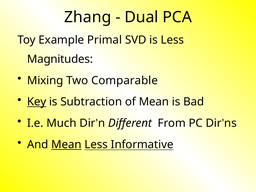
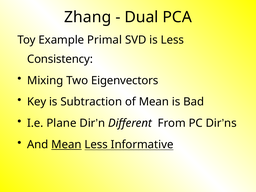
Magnitudes: Magnitudes -> Consistency
Comparable: Comparable -> Eigenvectors
Key underline: present -> none
Much: Much -> Plane
